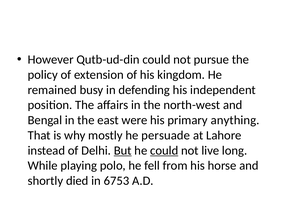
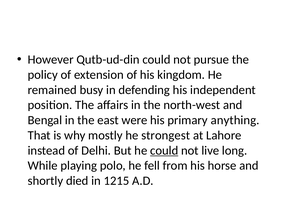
persuade: persuade -> strongest
But underline: present -> none
6753: 6753 -> 1215
